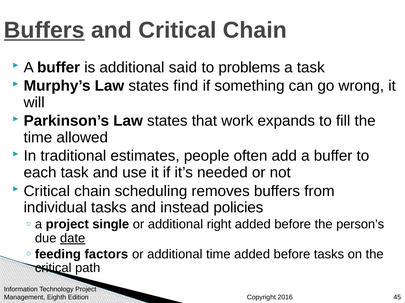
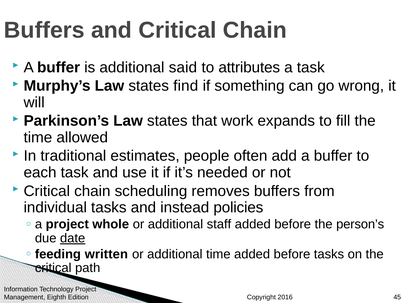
Buffers at (44, 30) underline: present -> none
problems: problems -> attributes
single: single -> whole
right: right -> staff
factors: factors -> written
